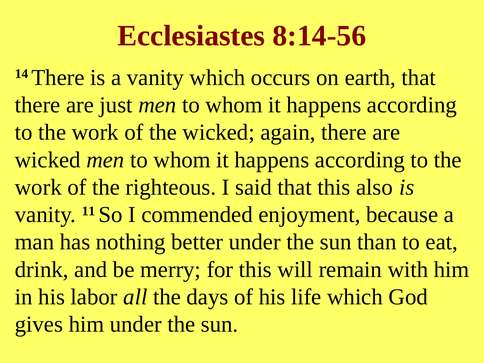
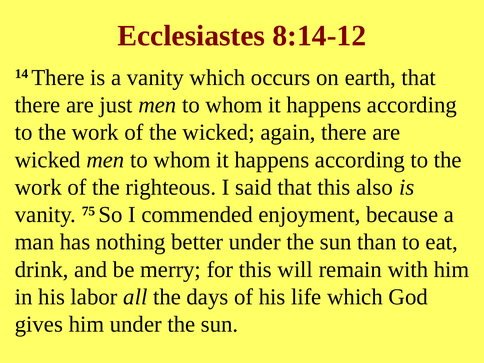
8:14-56: 8:14-56 -> 8:14-12
11: 11 -> 75
